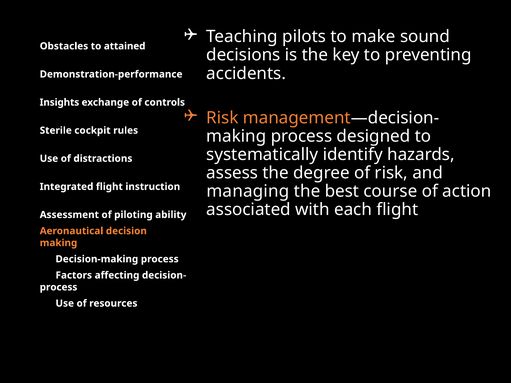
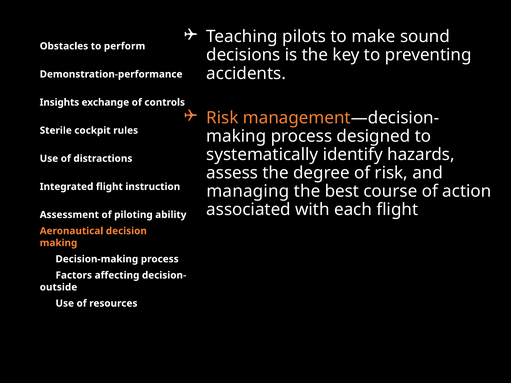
attained: attained -> perform
process at (59, 287): process -> outside
